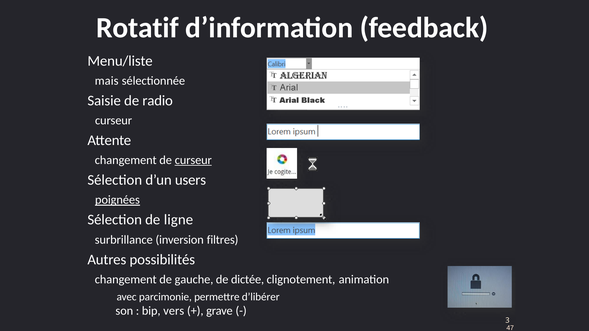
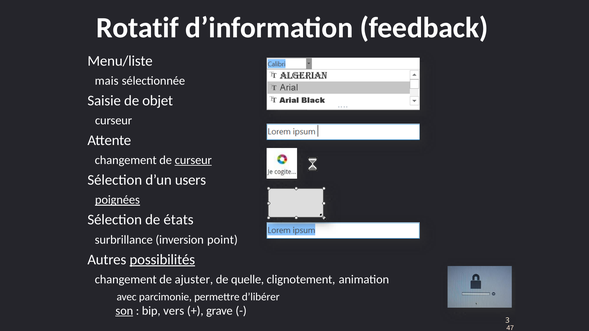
radio: radio -> objet
ligne: ligne -> états
filtres: filtres -> point
possibilités underline: none -> present
gauche: gauche -> ajuster
dictée: dictée -> quelle
son underline: none -> present
